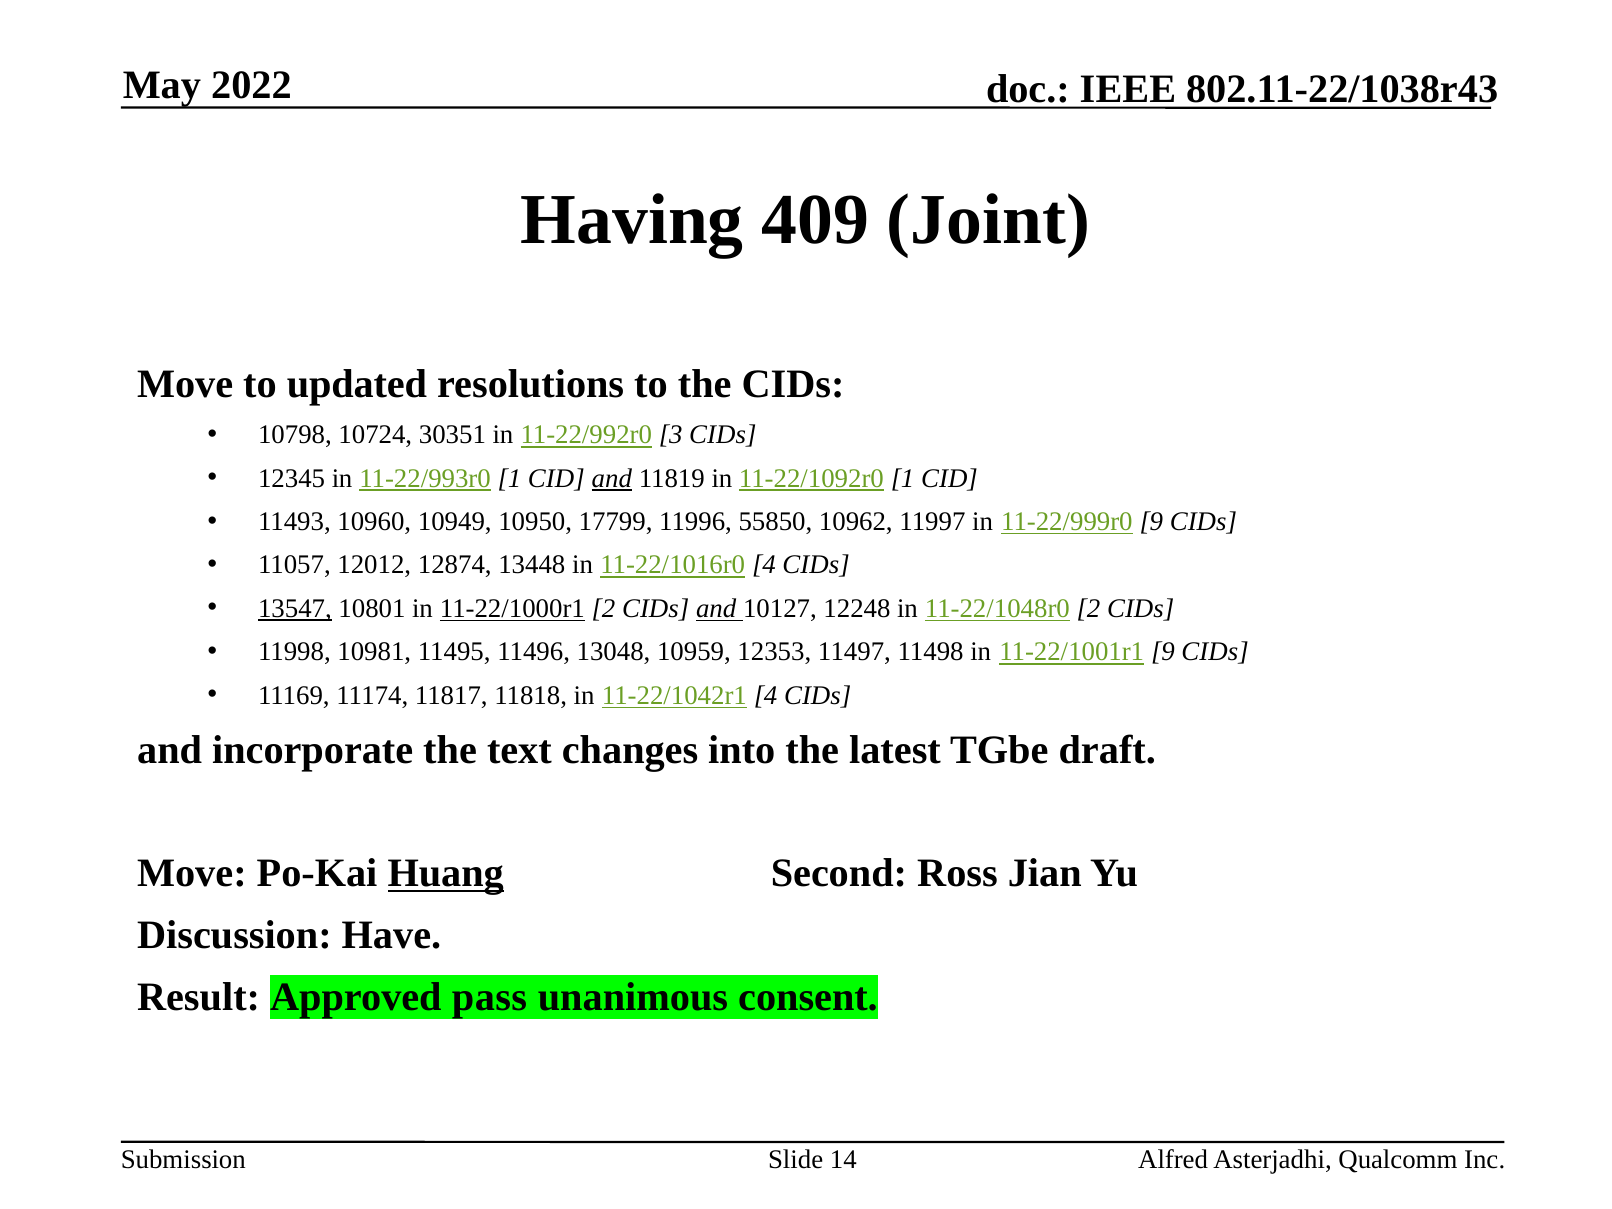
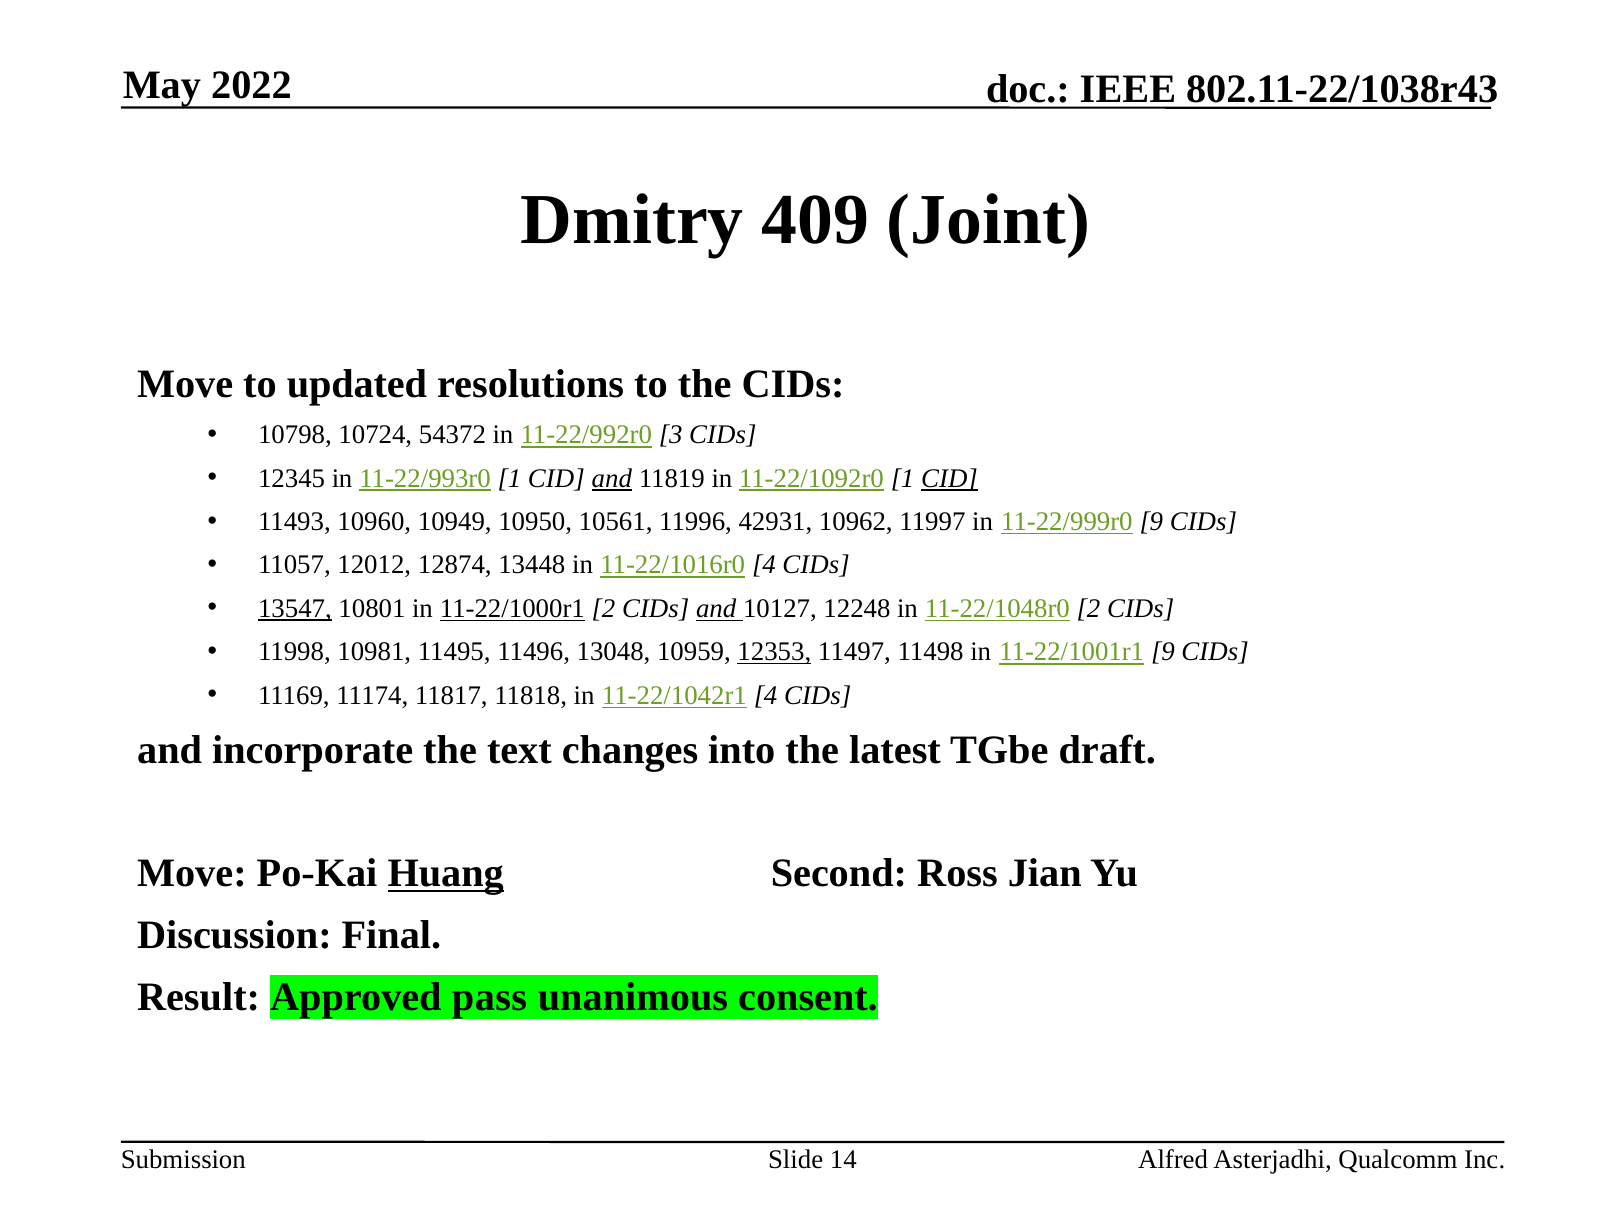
Having: Having -> Dmitry
30351: 30351 -> 54372
CID at (949, 478) underline: none -> present
17799: 17799 -> 10561
55850: 55850 -> 42931
12353 underline: none -> present
Have: Have -> Final
